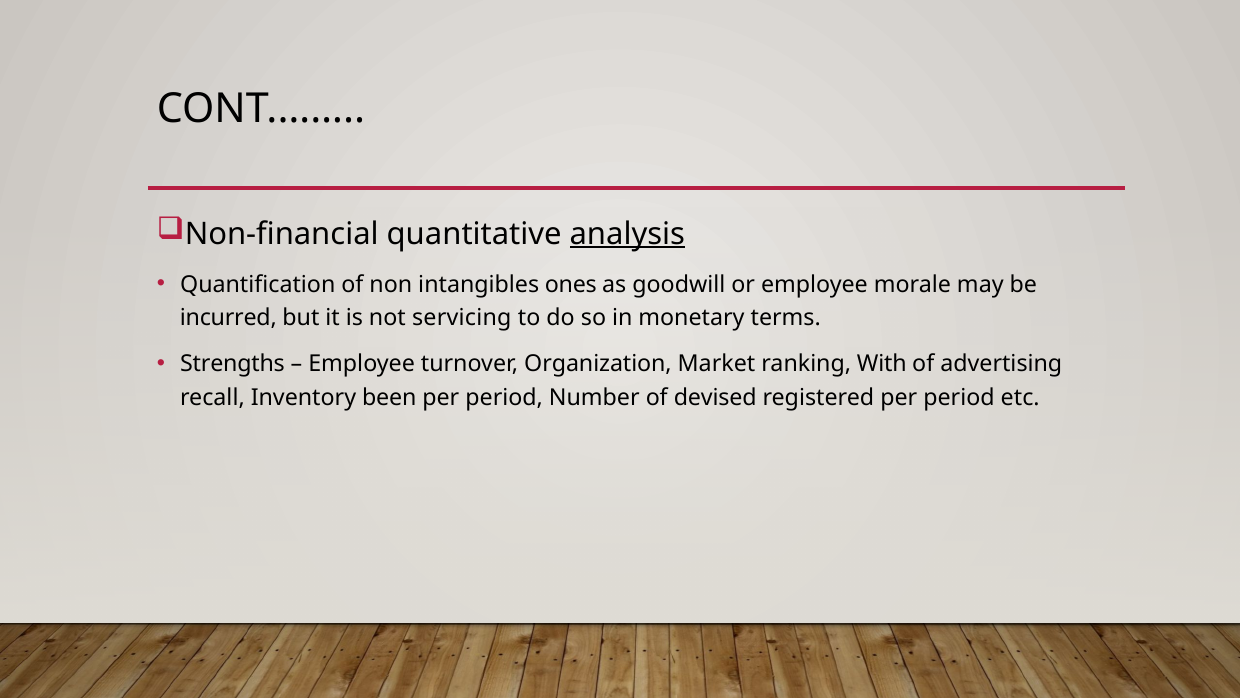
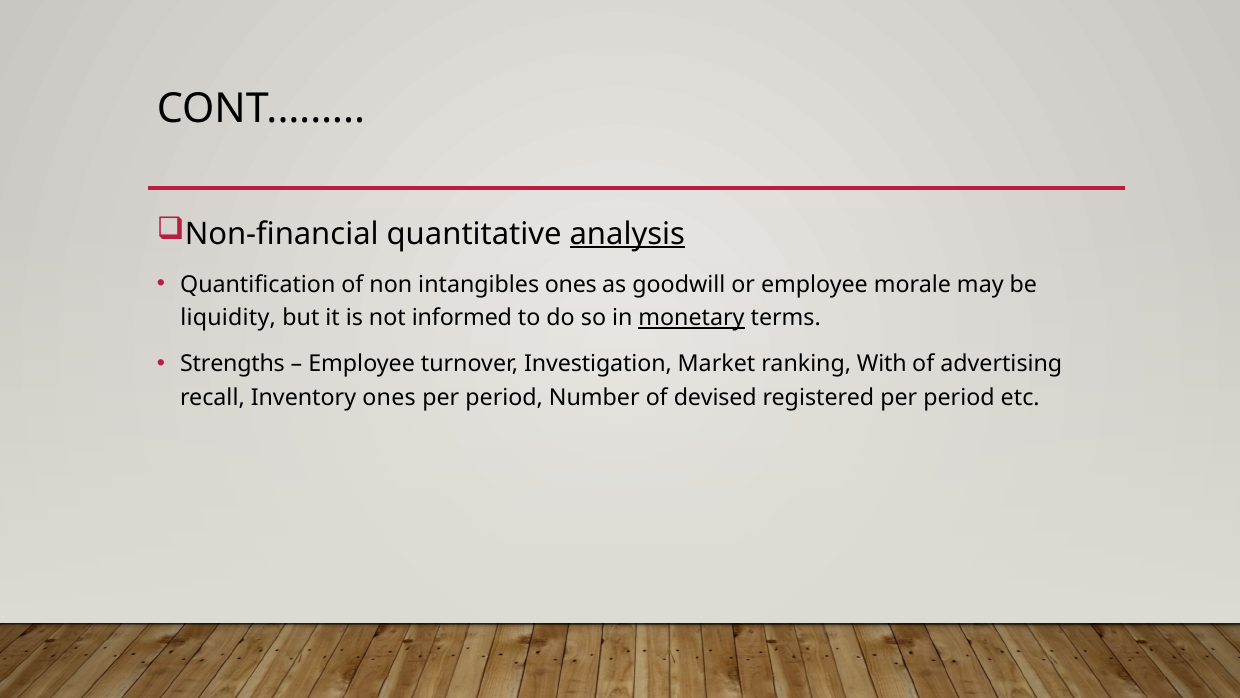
incurred: incurred -> liquidity
servicing: servicing -> informed
monetary underline: none -> present
Organization: Organization -> Investigation
Inventory been: been -> ones
